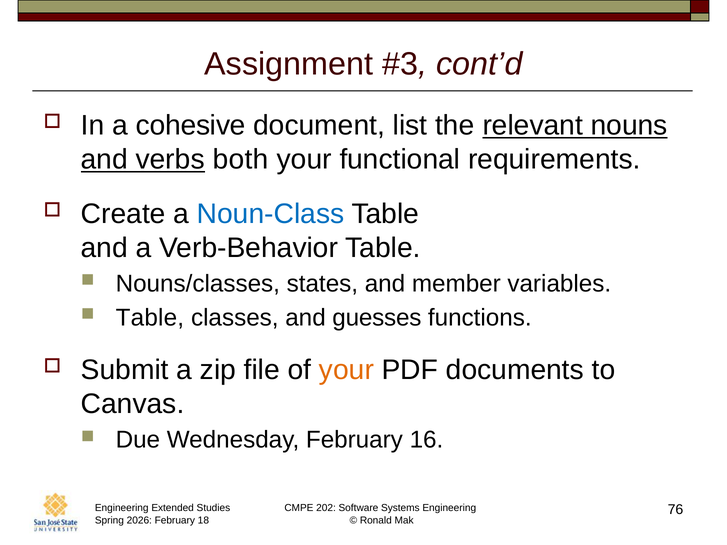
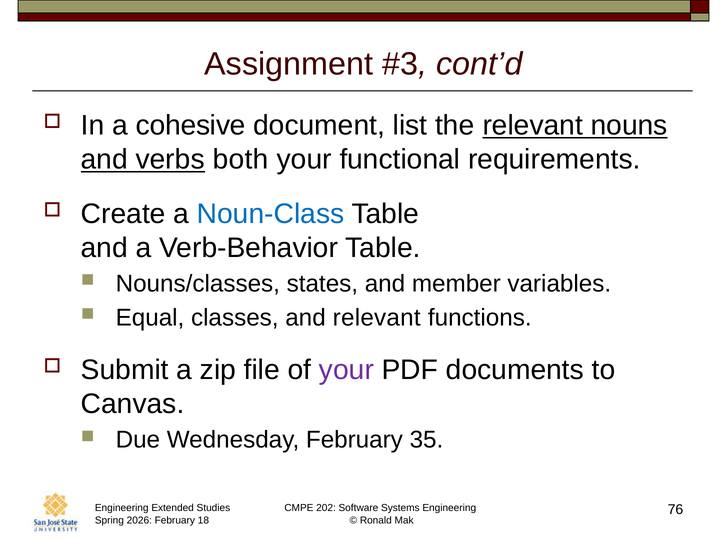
Table at (150, 318): Table -> Equal
and guesses: guesses -> relevant
your at (346, 370) colour: orange -> purple
16: 16 -> 35
